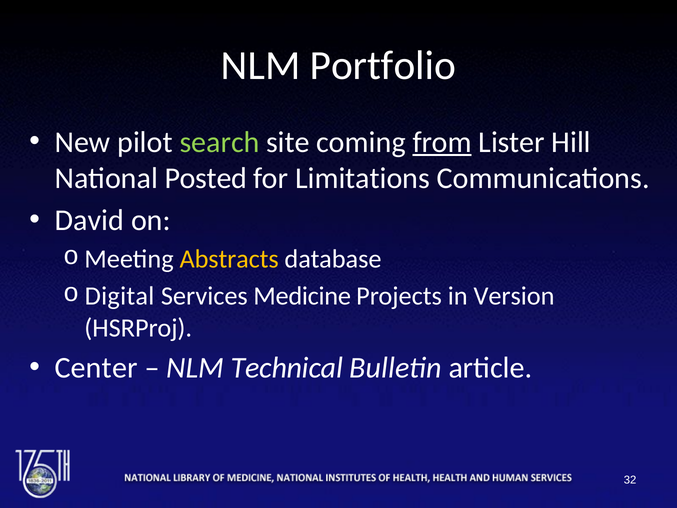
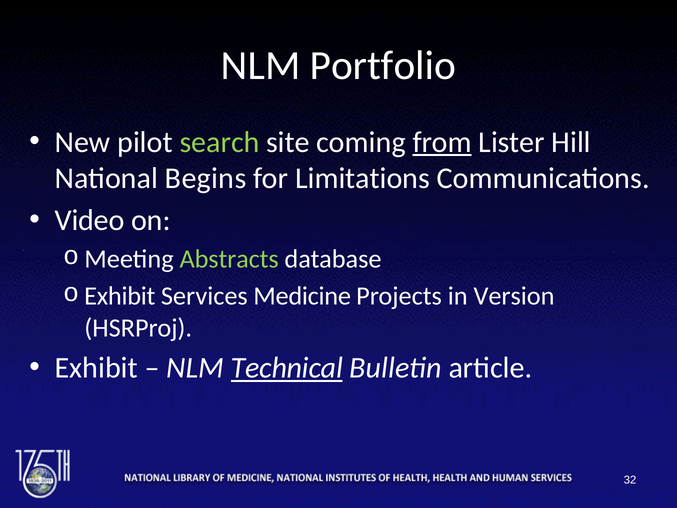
Posted: Posted -> Begins
David: David -> Video
Abstracts colour: yellow -> light green
Digital at (120, 296): Digital -> Exhibit
Center at (96, 368): Center -> Exhibit
Technical underline: none -> present
